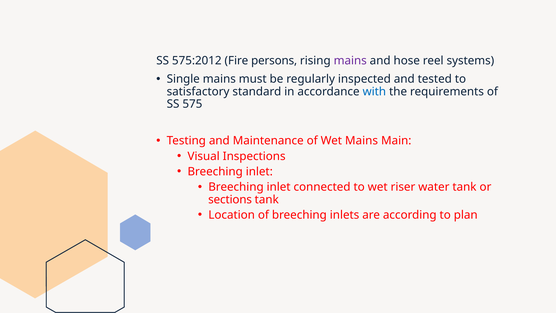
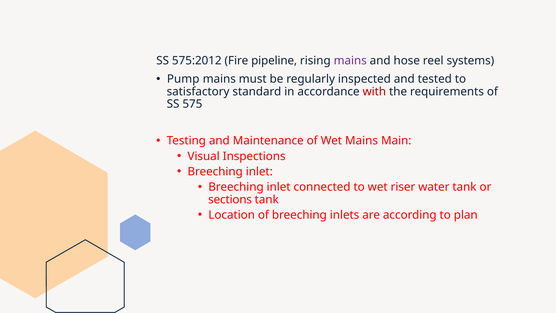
persons: persons -> pipeline
Single: Single -> Pump
with colour: blue -> red
